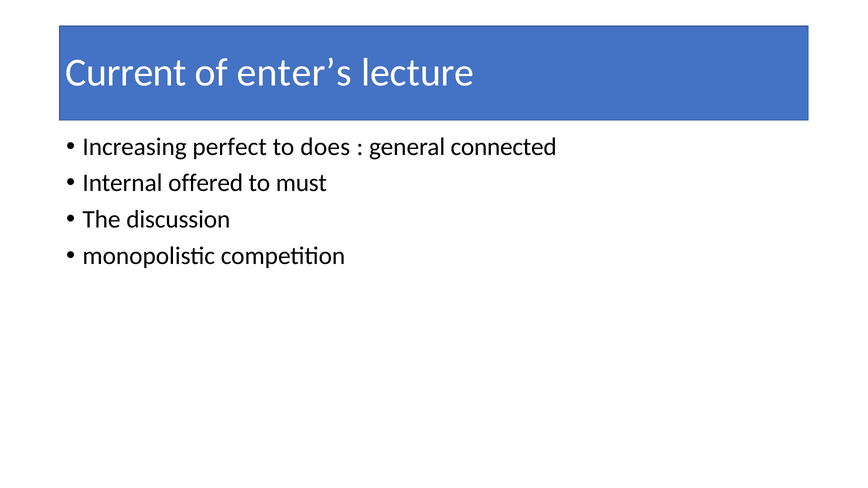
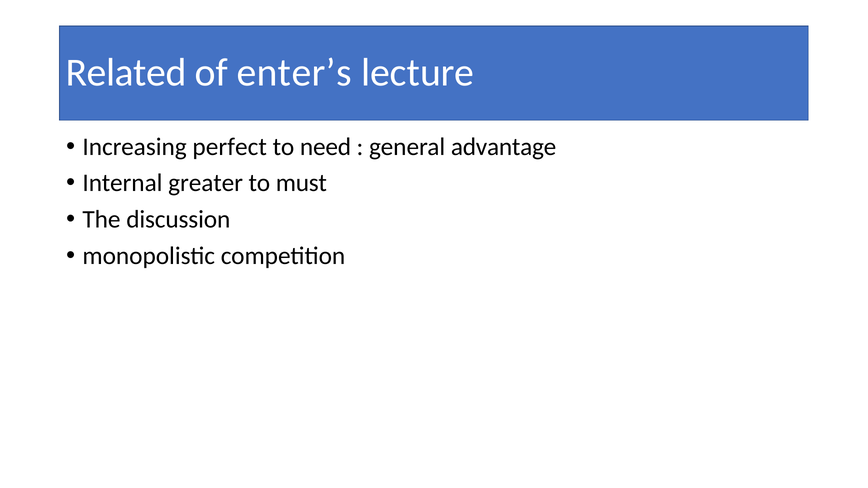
Current: Current -> Related
does: does -> need
connected: connected -> advantage
offered: offered -> greater
